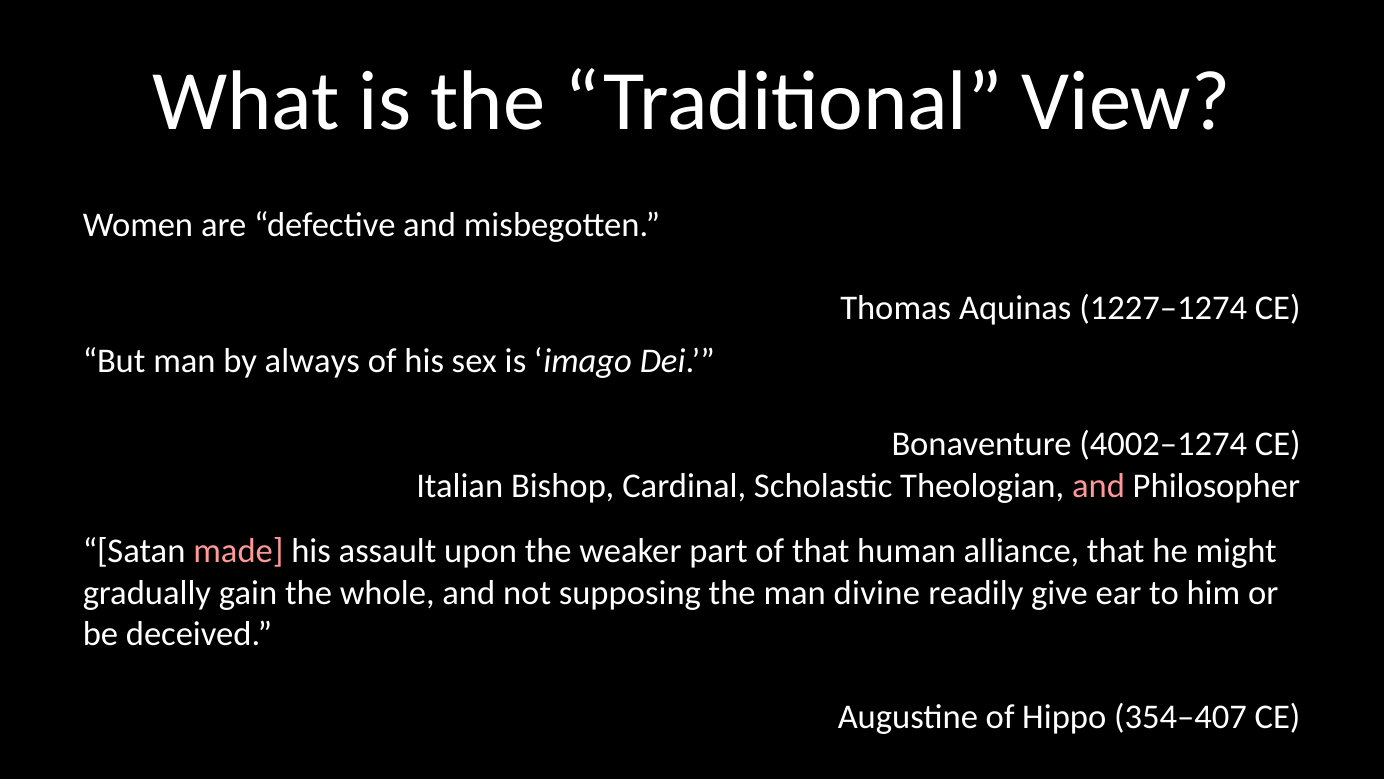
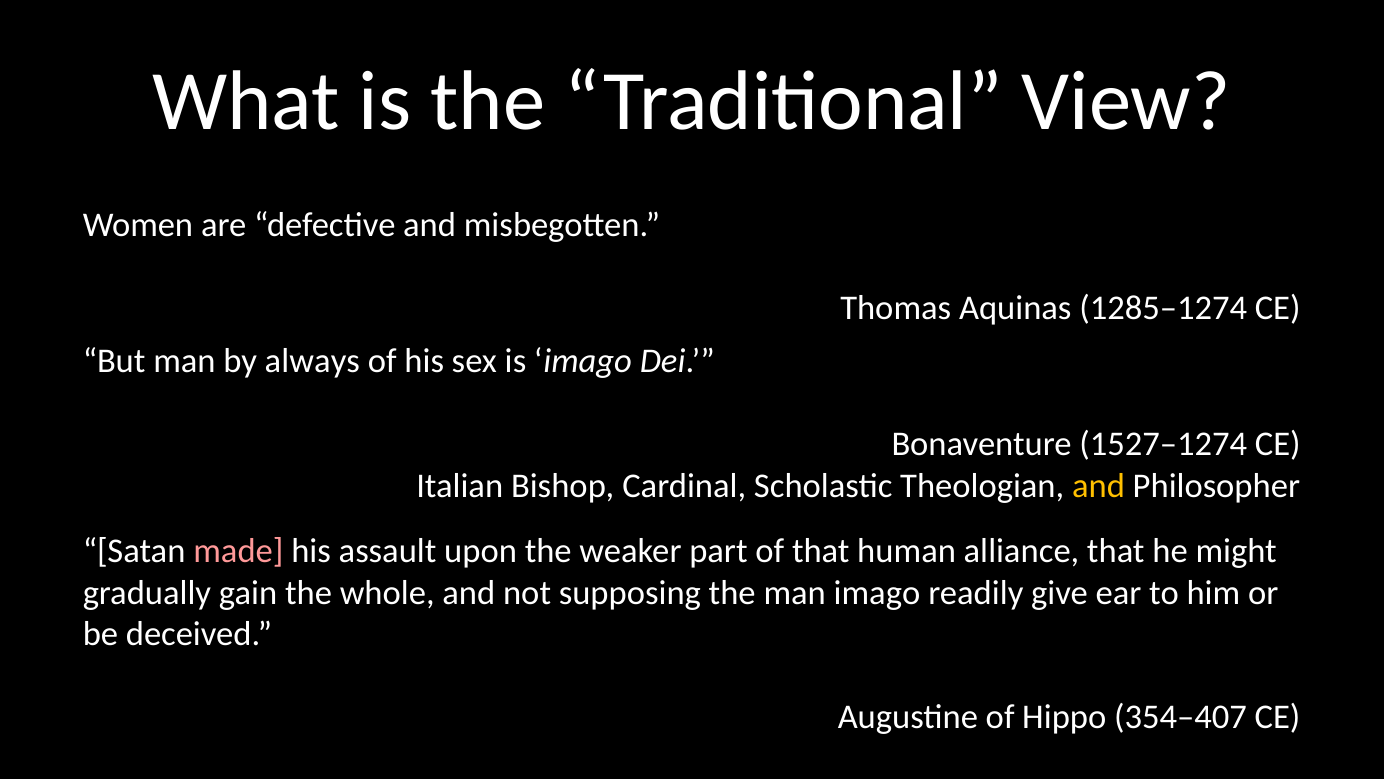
1227–1274: 1227–1274 -> 1285–1274
4002–1274: 4002–1274 -> 1527–1274
and at (1099, 485) colour: pink -> yellow
man divine: divine -> imago
